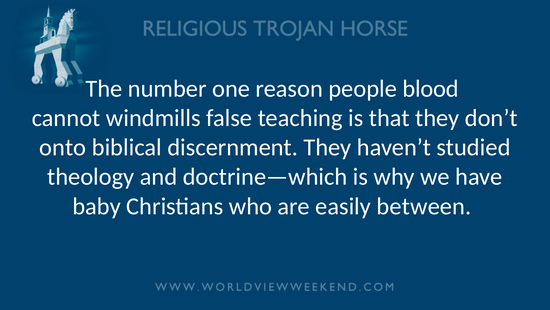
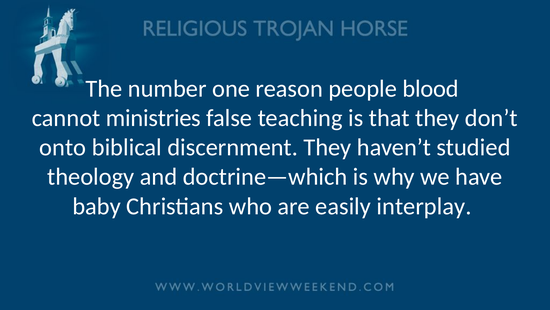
windmills: windmills -> ministries
between: between -> interplay
